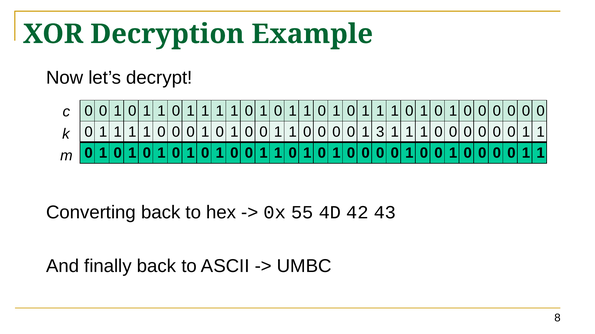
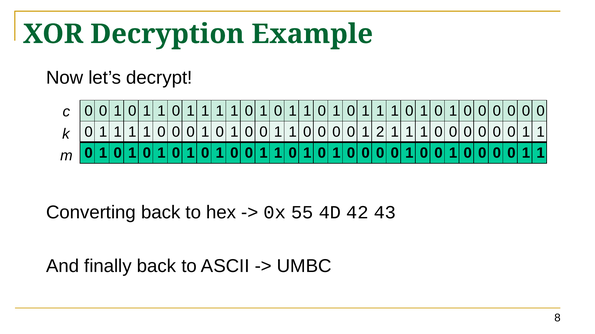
3: 3 -> 2
